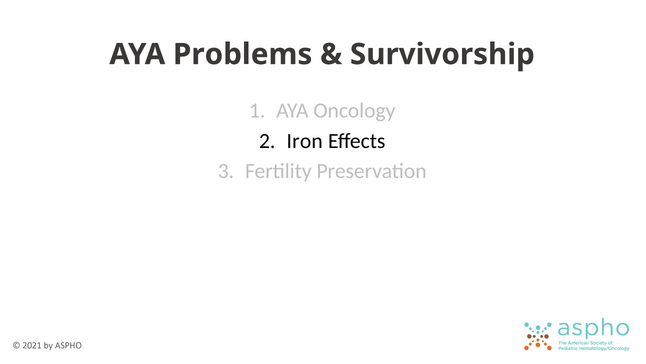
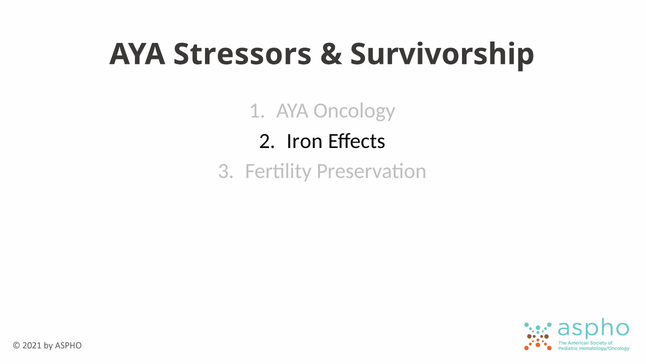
Problems: Problems -> Stressors
